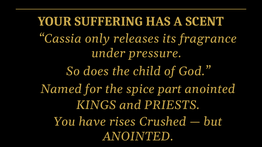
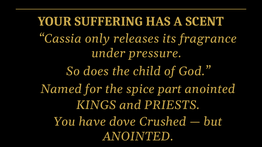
rises: rises -> dove
